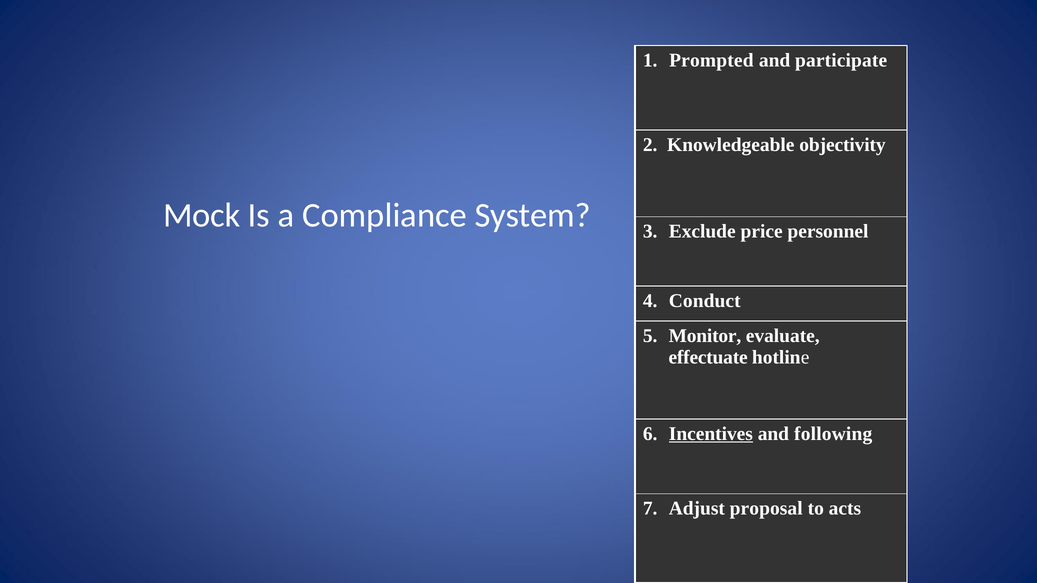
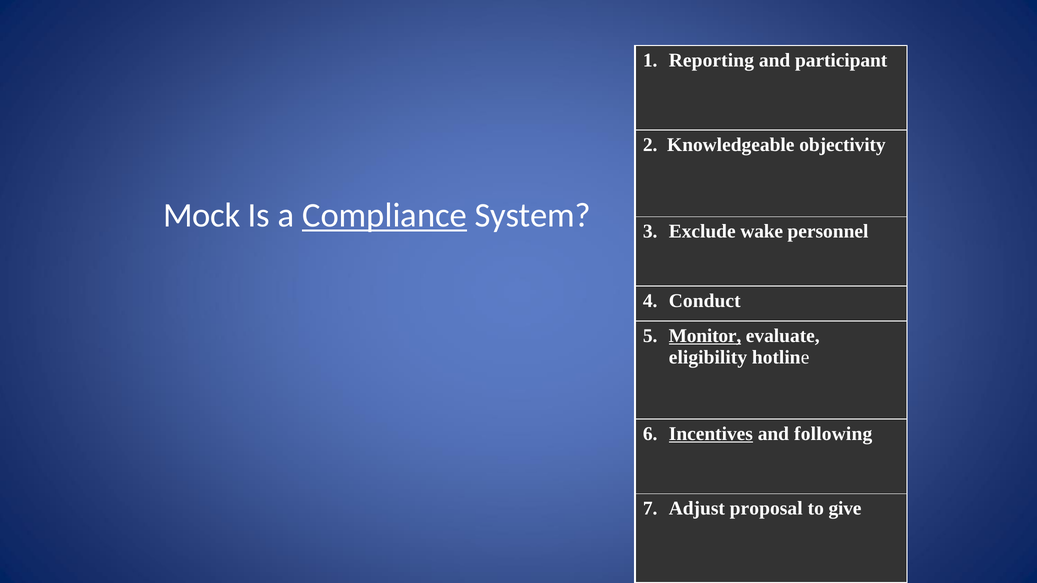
Prompted: Prompted -> Reporting
participate: participate -> participant
Compliance underline: none -> present
price: price -> wake
Monitor underline: none -> present
effectuate: effectuate -> eligibility
acts: acts -> give
